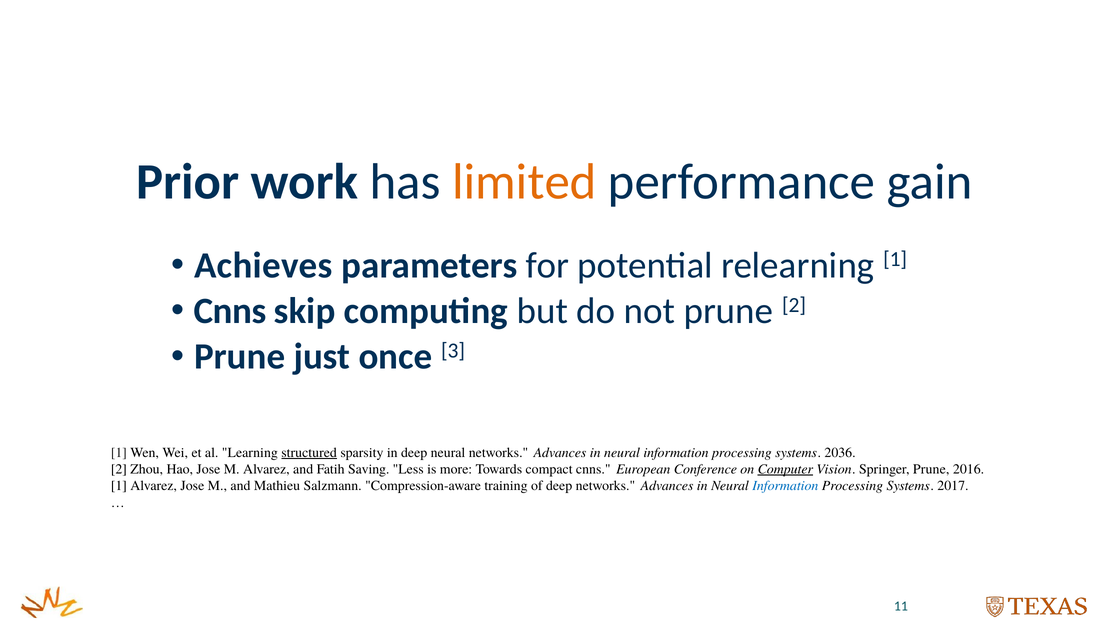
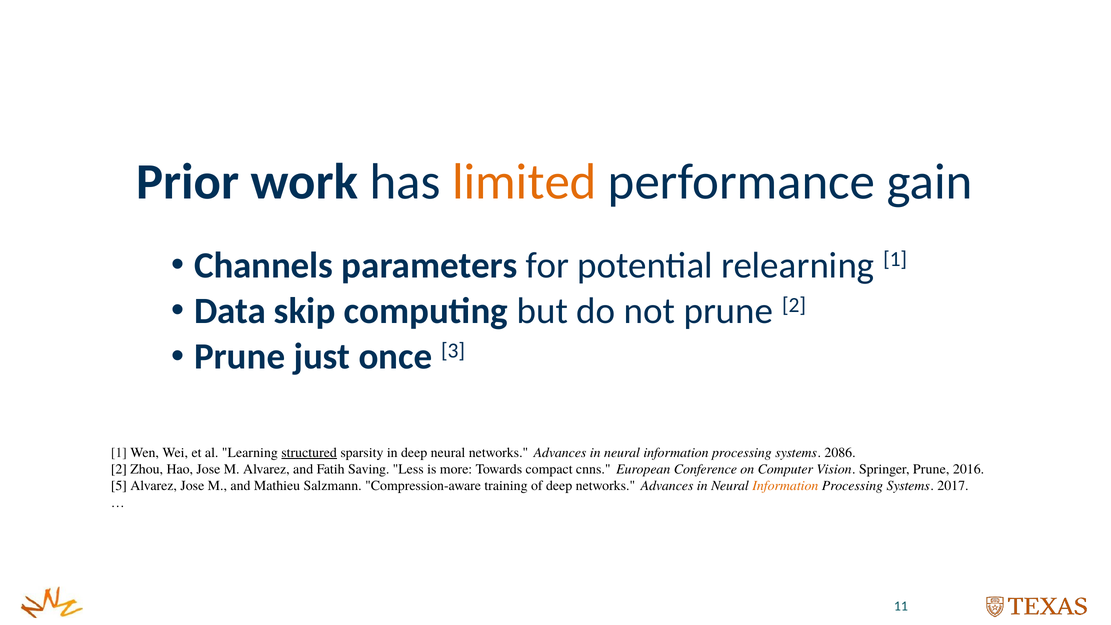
Achieves: Achieves -> Channels
Cnns at (230, 311): Cnns -> Data
2036: 2036 -> 2086
Computer underline: present -> none
1 at (119, 486): 1 -> 5
Information at (785, 486) colour: blue -> orange
